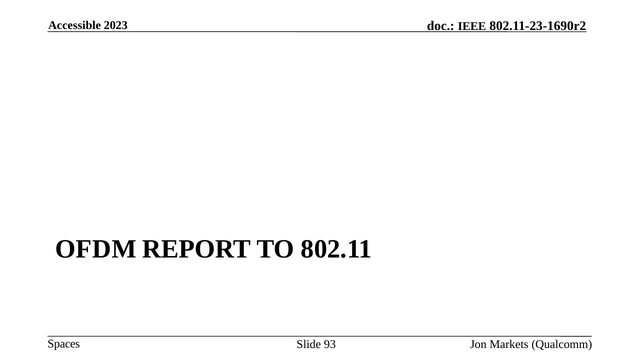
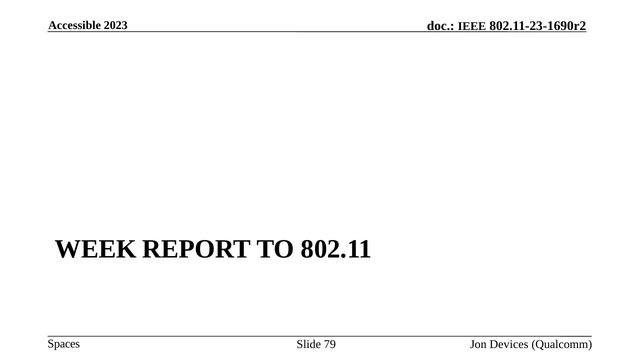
OFDM: OFDM -> WEEK
93: 93 -> 79
Markets: Markets -> Devices
